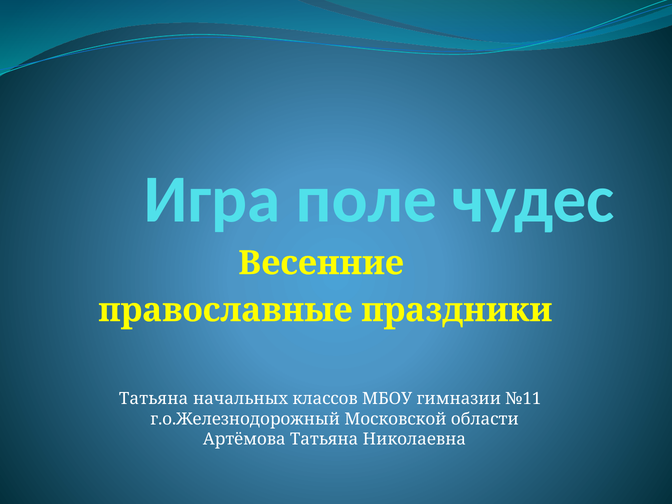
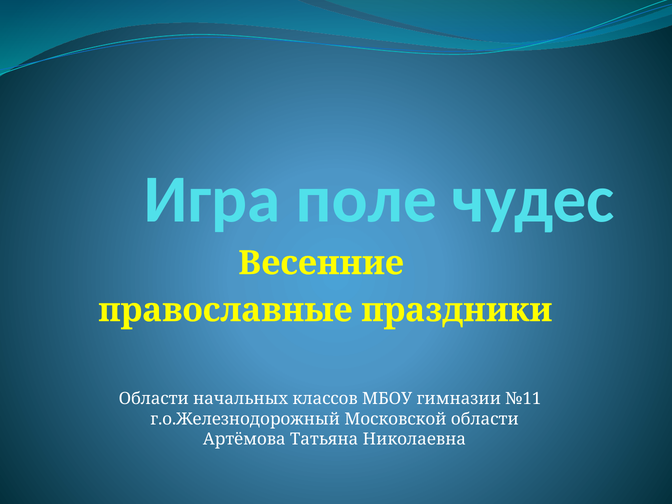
Татьяна at (154, 399): Татьяна -> Области
